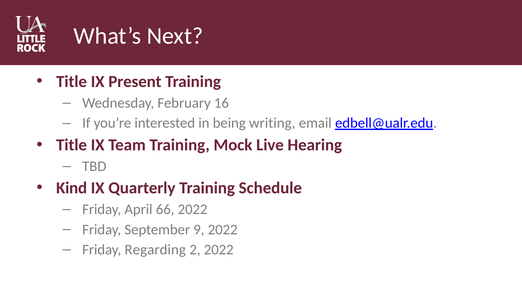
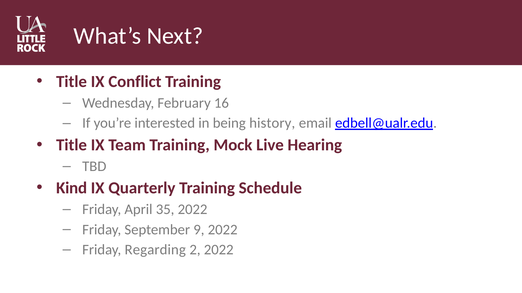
Present: Present -> Conflict
writing: writing -> history
66: 66 -> 35
